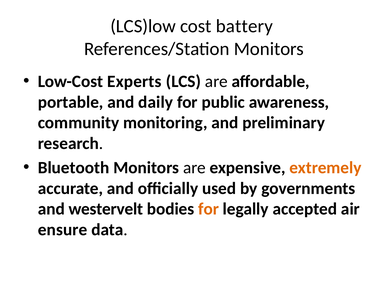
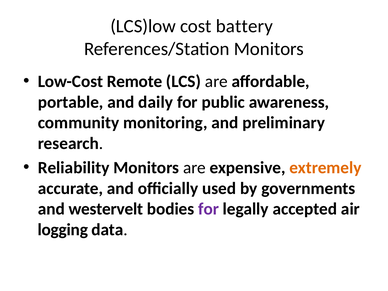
Experts: Experts -> Remote
Bluetooth: Bluetooth -> Reliability
for at (209, 209) colour: orange -> purple
ensure: ensure -> logging
